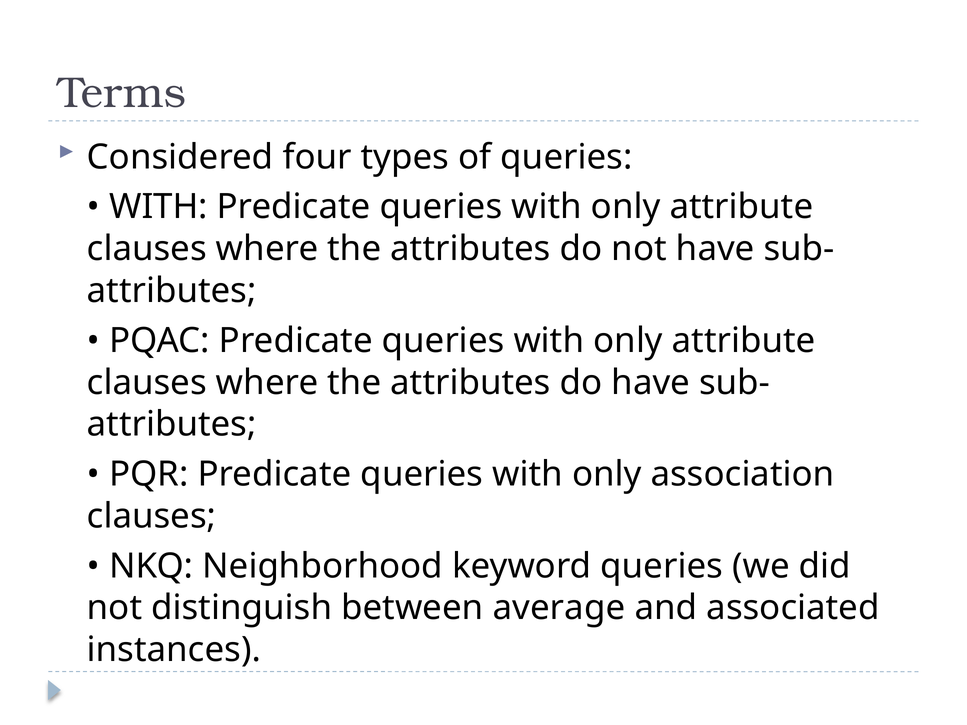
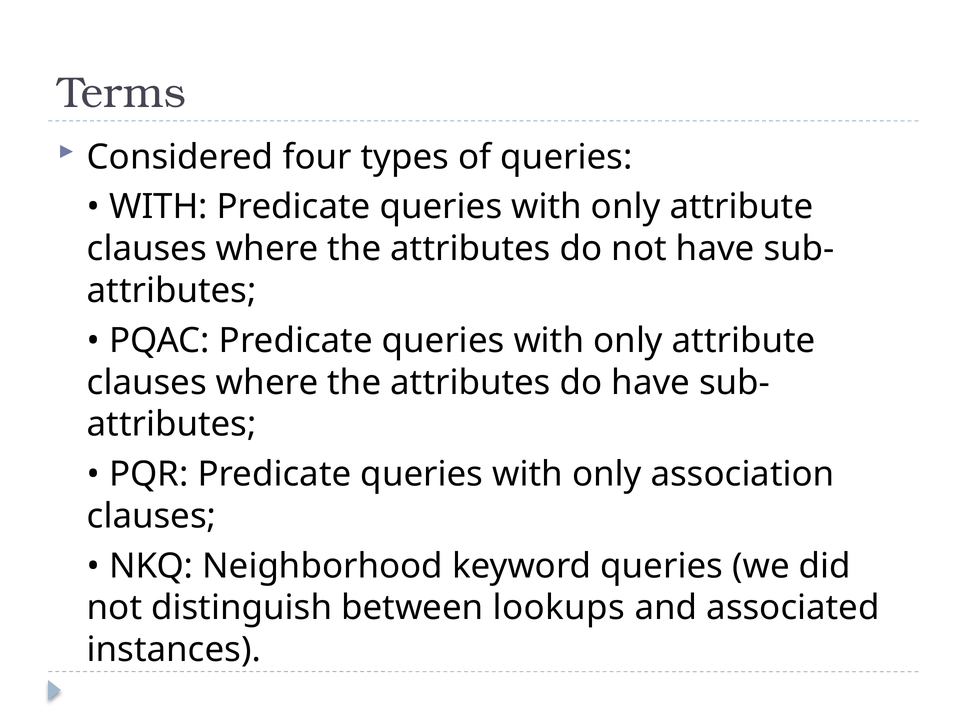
average: average -> lookups
